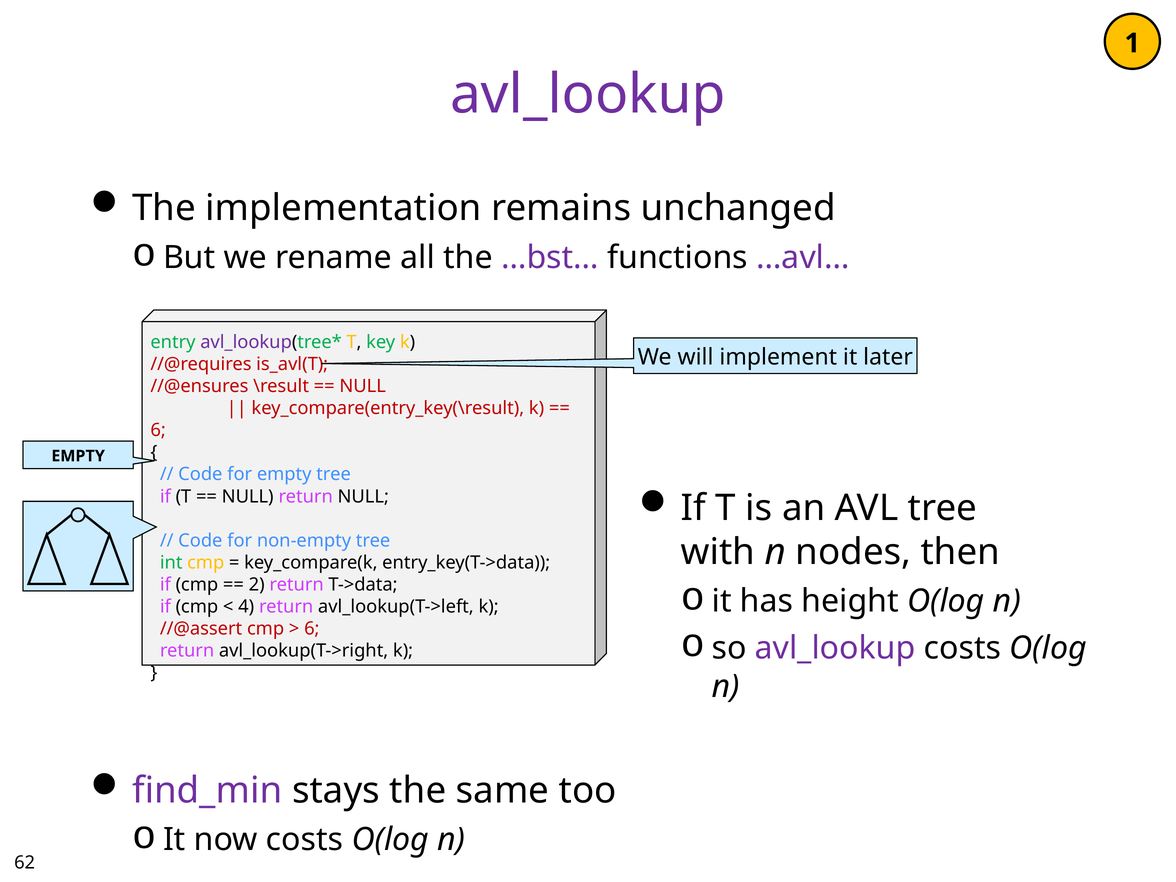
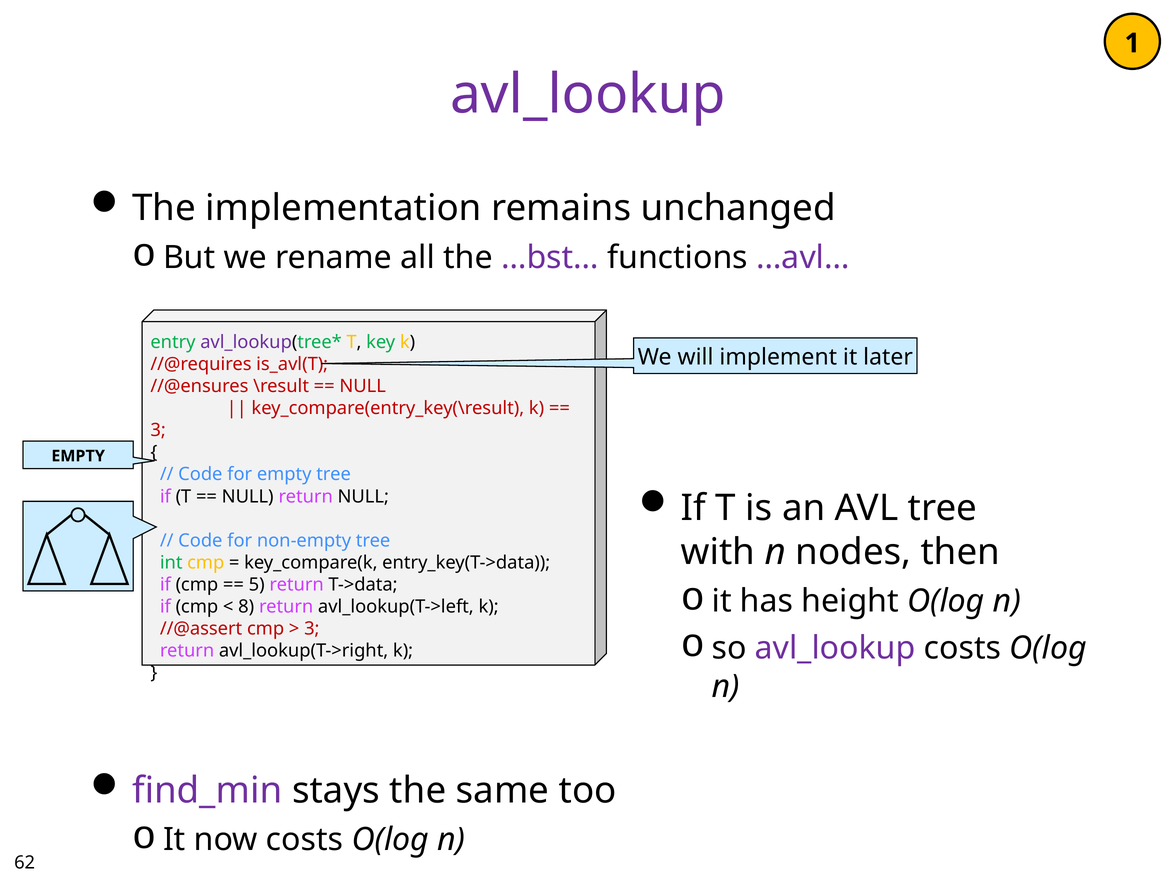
6 at (158, 430): 6 -> 3
2: 2 -> 5
4: 4 -> 8
6 at (312, 629): 6 -> 3
